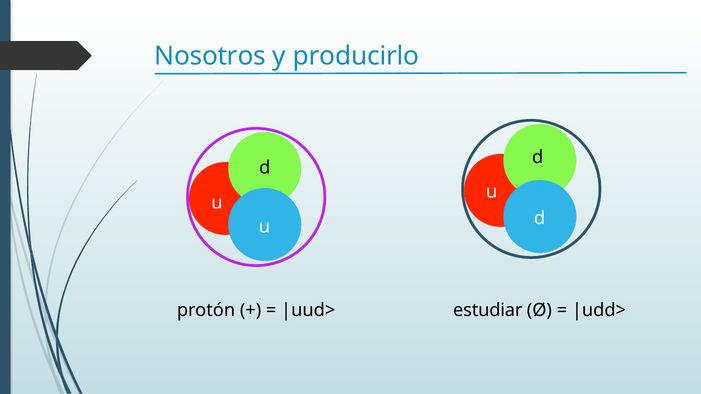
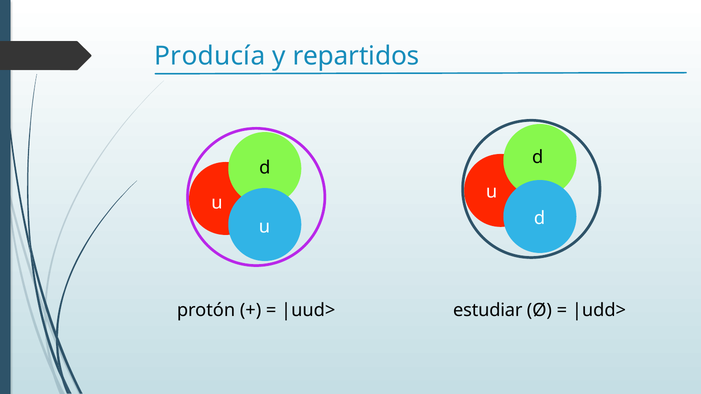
Nosotros: Nosotros -> Producía
producirlo: producirlo -> repartidos
